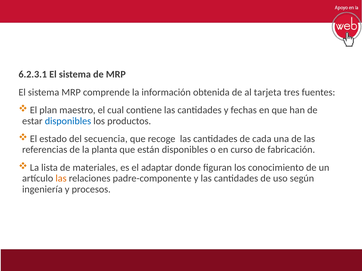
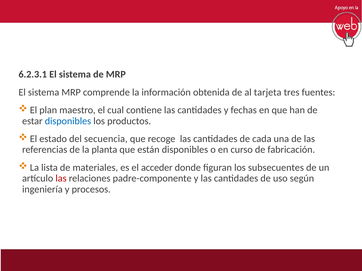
adaptar: adaptar -> acceder
conocimiento: conocimiento -> subsecuentes
las at (61, 179) colour: orange -> red
